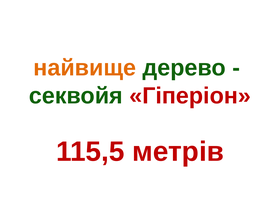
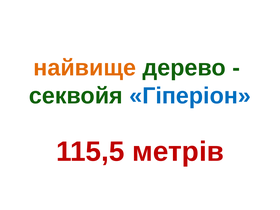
Гіперіон colour: red -> blue
